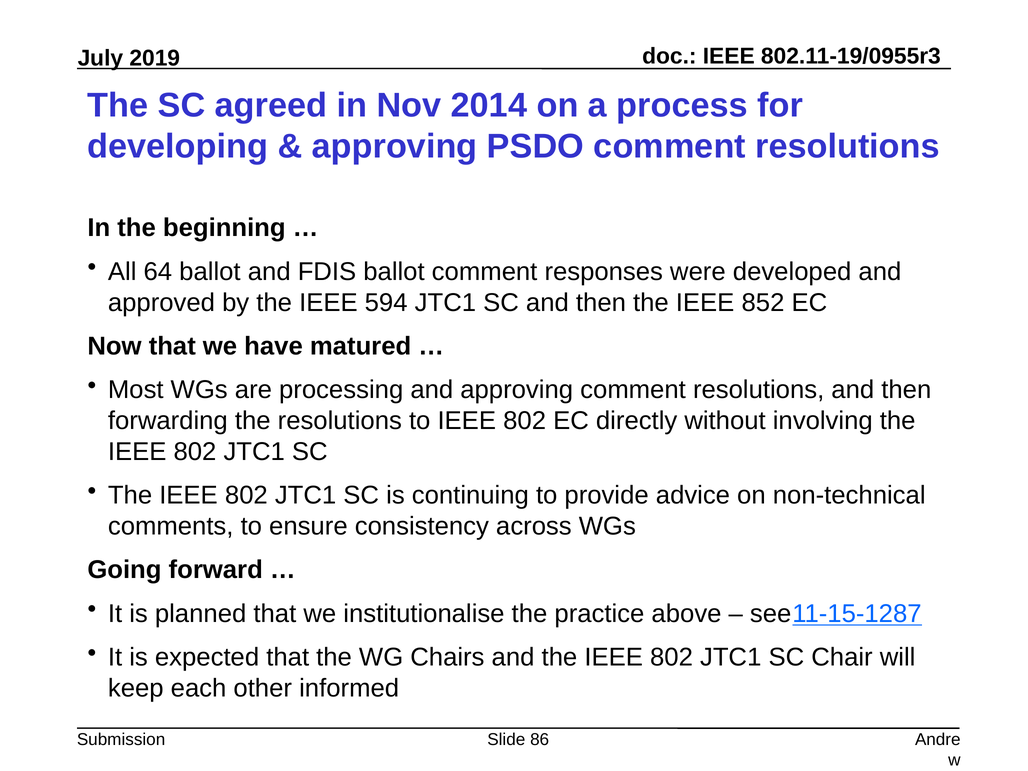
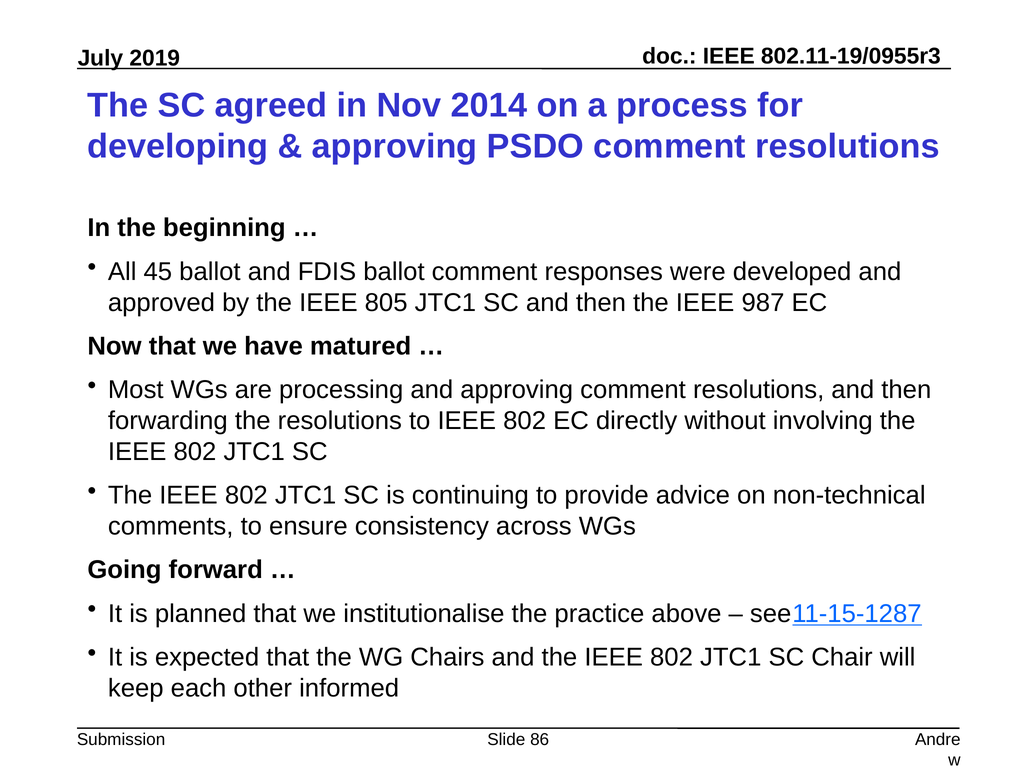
64: 64 -> 45
594: 594 -> 805
852: 852 -> 987
